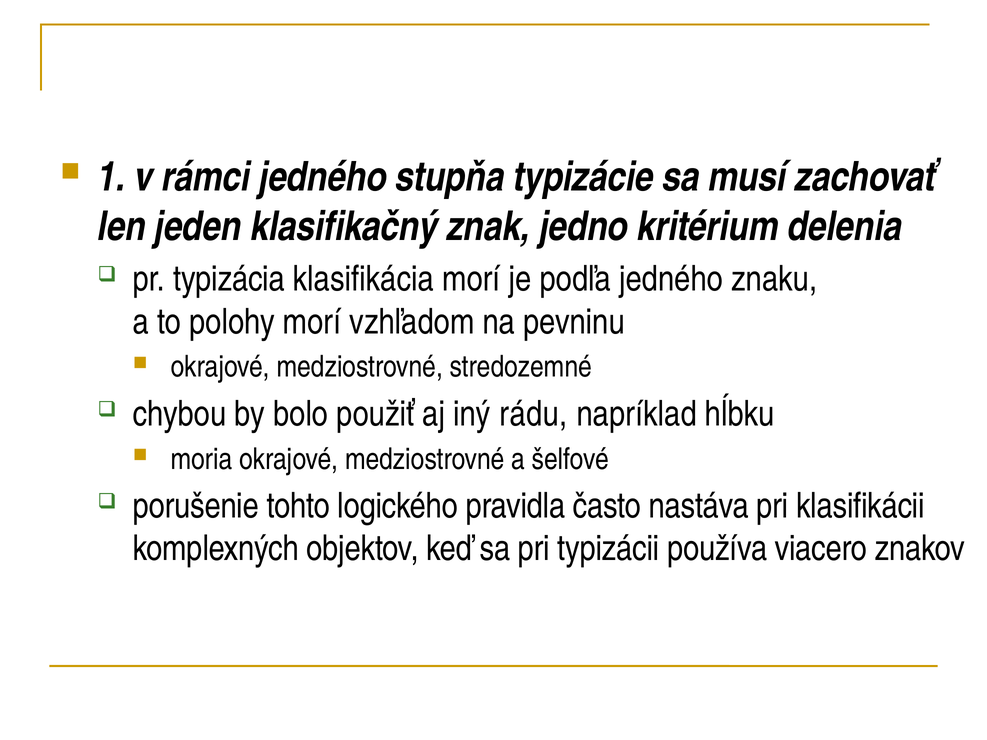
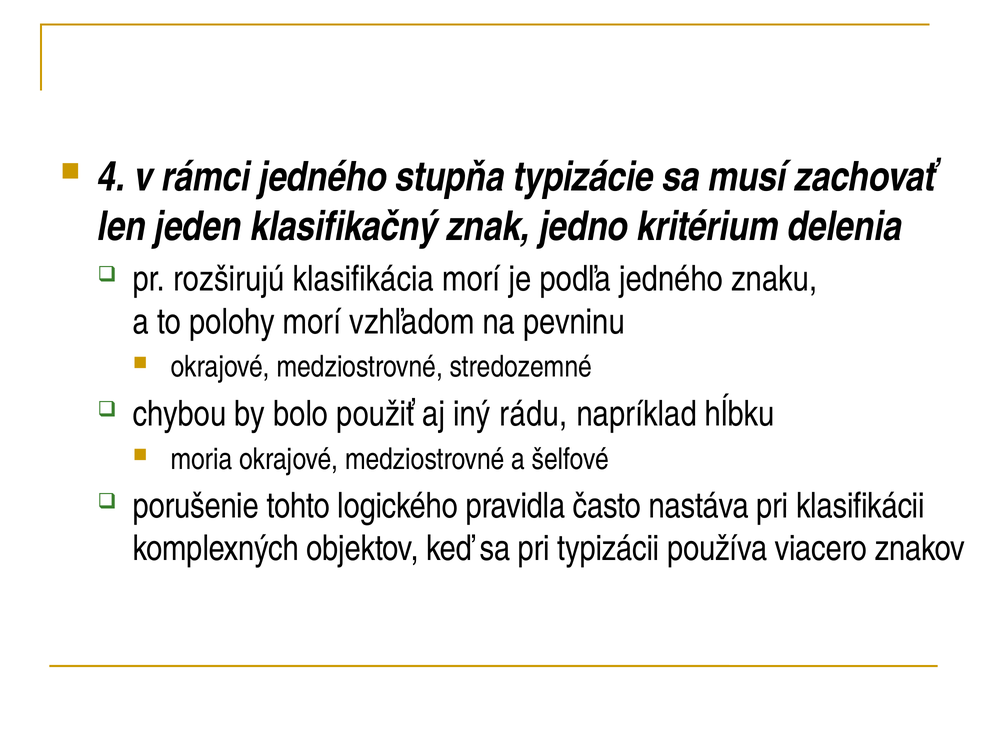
1: 1 -> 4
typizácia: typizácia -> rozširujú
